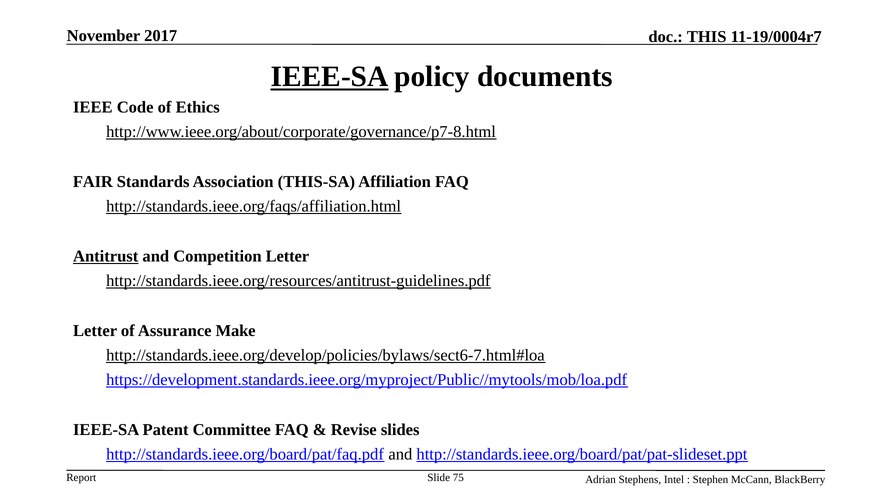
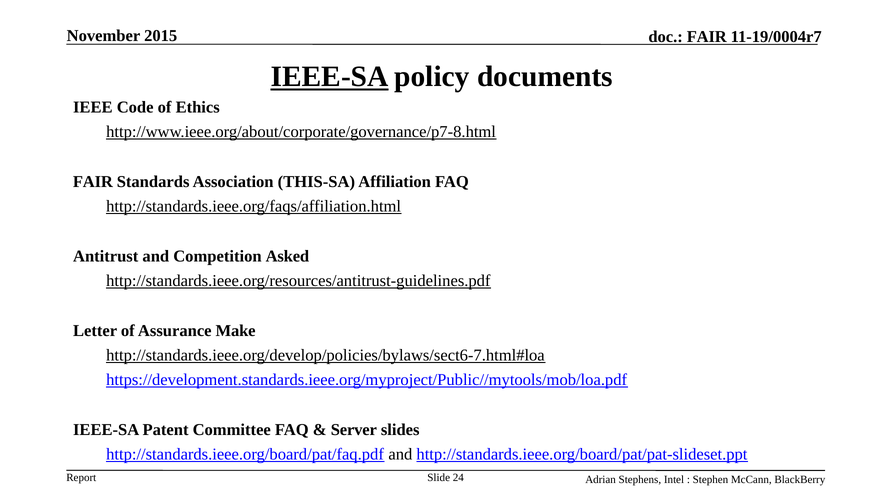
2017: 2017 -> 2015
THIS at (707, 37): THIS -> FAIR
Antitrust underline: present -> none
Competition Letter: Letter -> Asked
Revise: Revise -> Server
75: 75 -> 24
